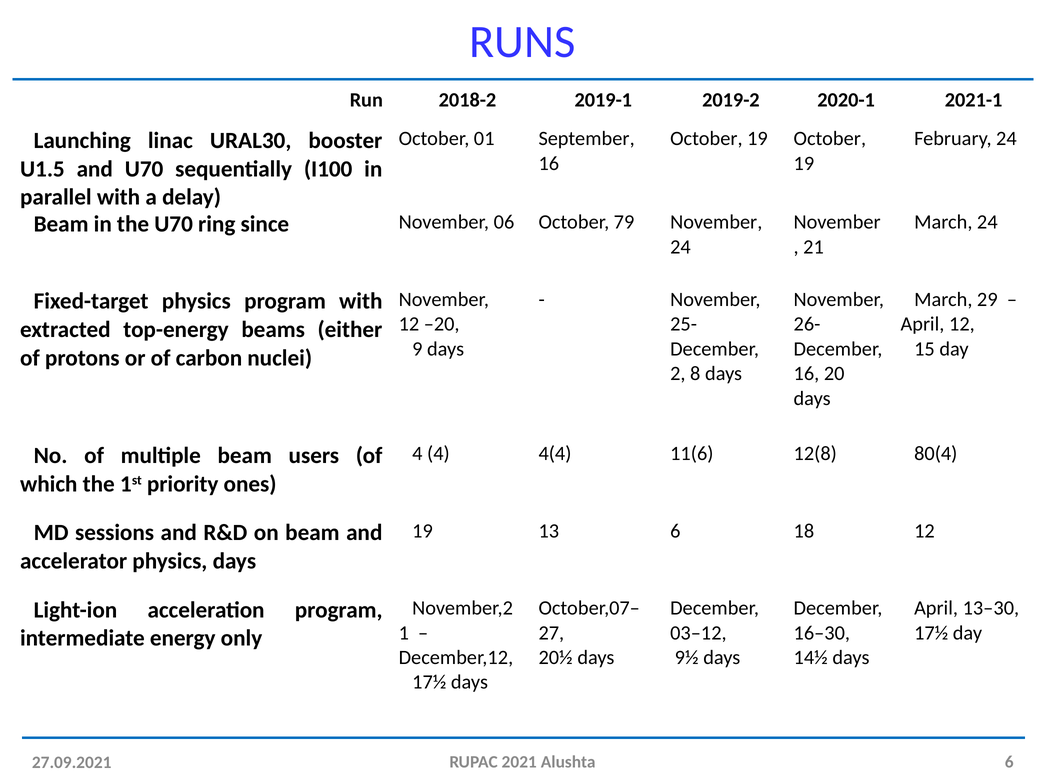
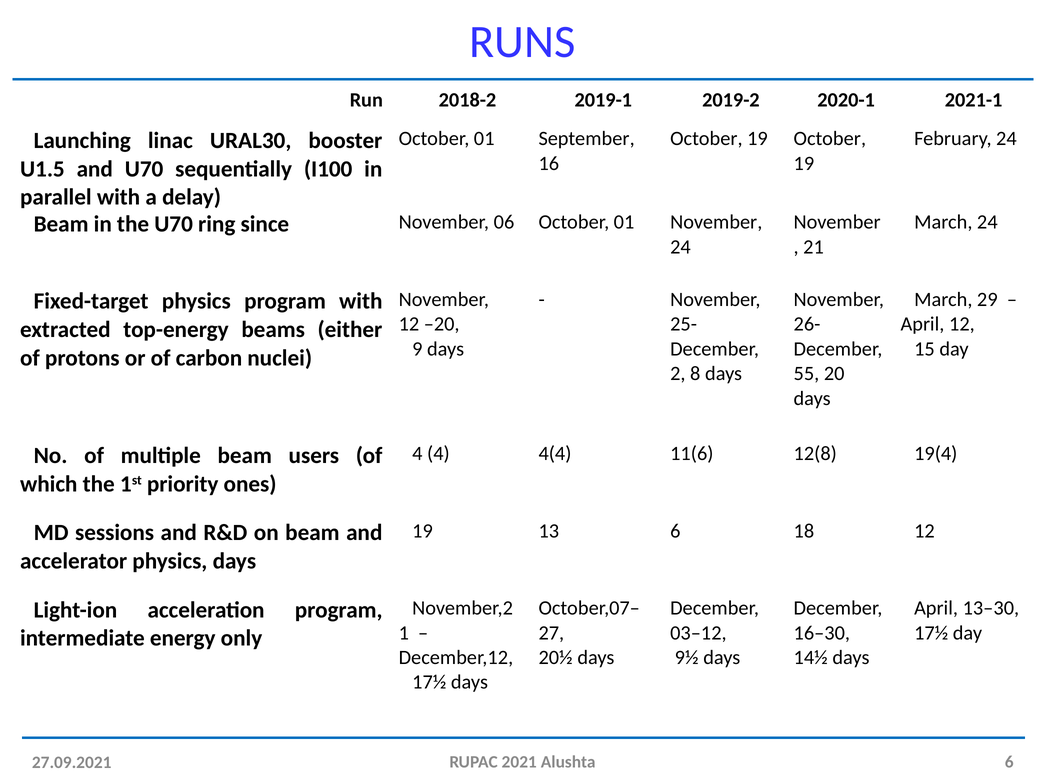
06 October 79: 79 -> 01
16 at (806, 373): 16 -> 55
80(4: 80(4 -> 19(4
